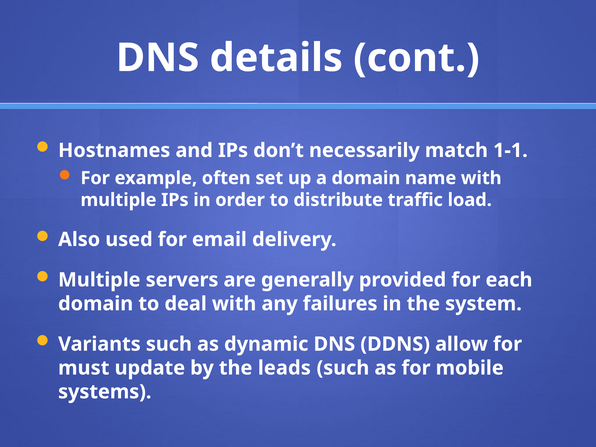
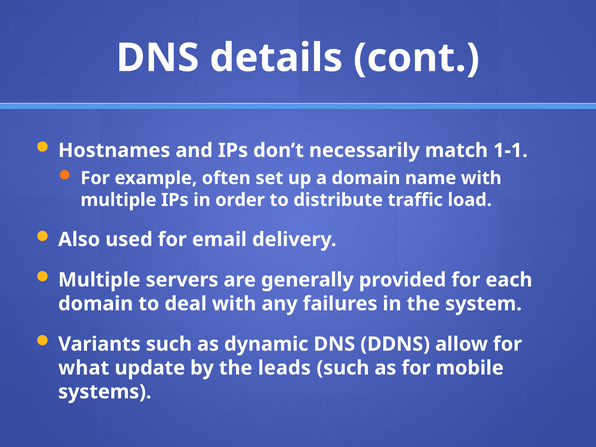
must: must -> what
